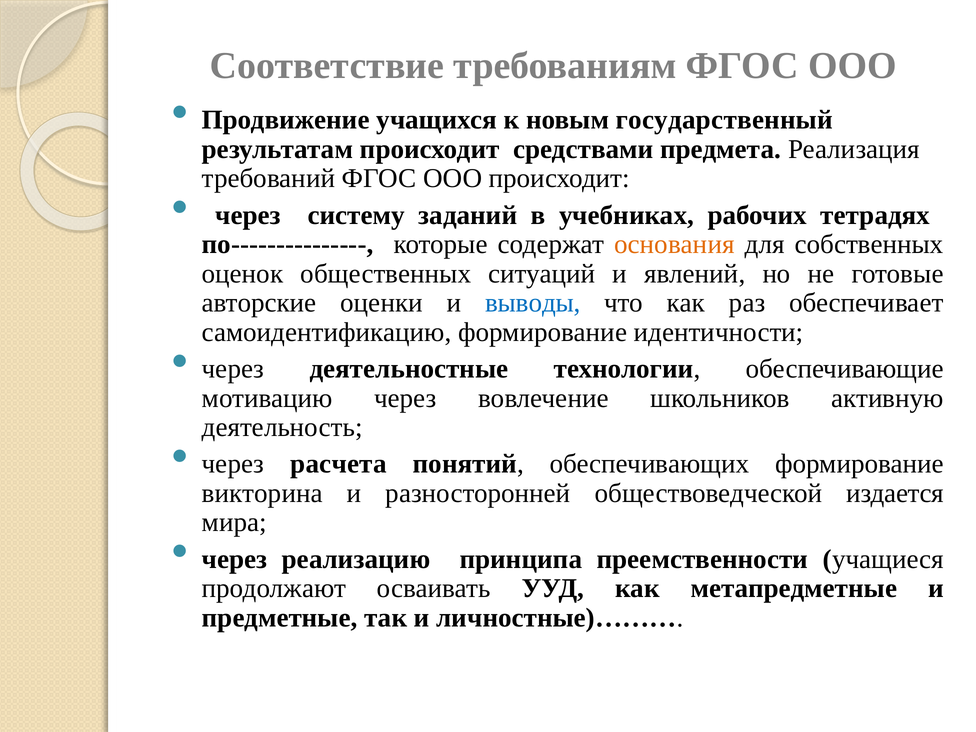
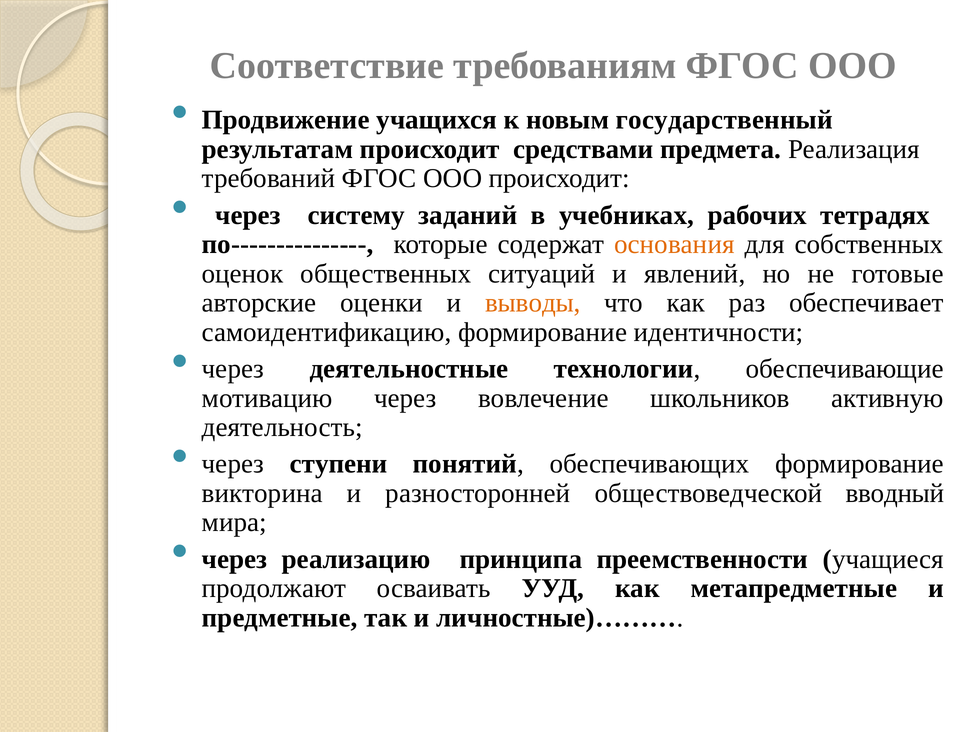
выводы colour: blue -> orange
расчета: расчета -> ступени
издается: издается -> вводный
